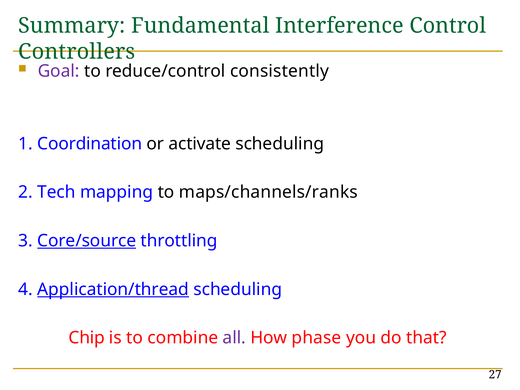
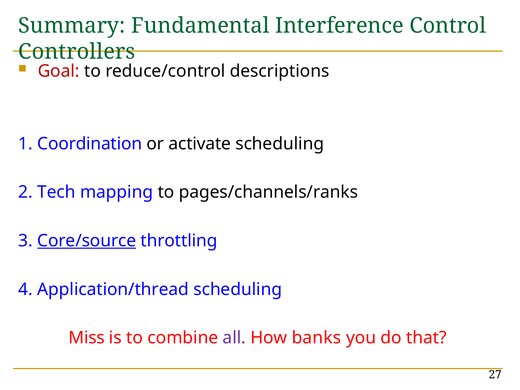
Goal colour: purple -> red
consistently: consistently -> descriptions
maps/channels/ranks: maps/channels/ranks -> pages/channels/ranks
Application/thread underline: present -> none
Chip: Chip -> Miss
phase: phase -> banks
